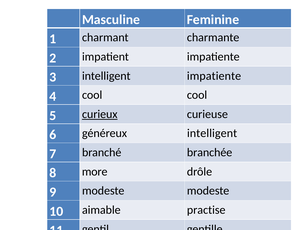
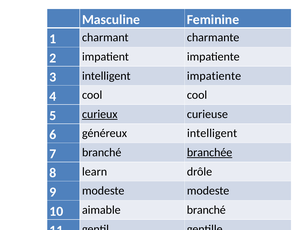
branchée underline: none -> present
more: more -> learn
aimable practise: practise -> branché
